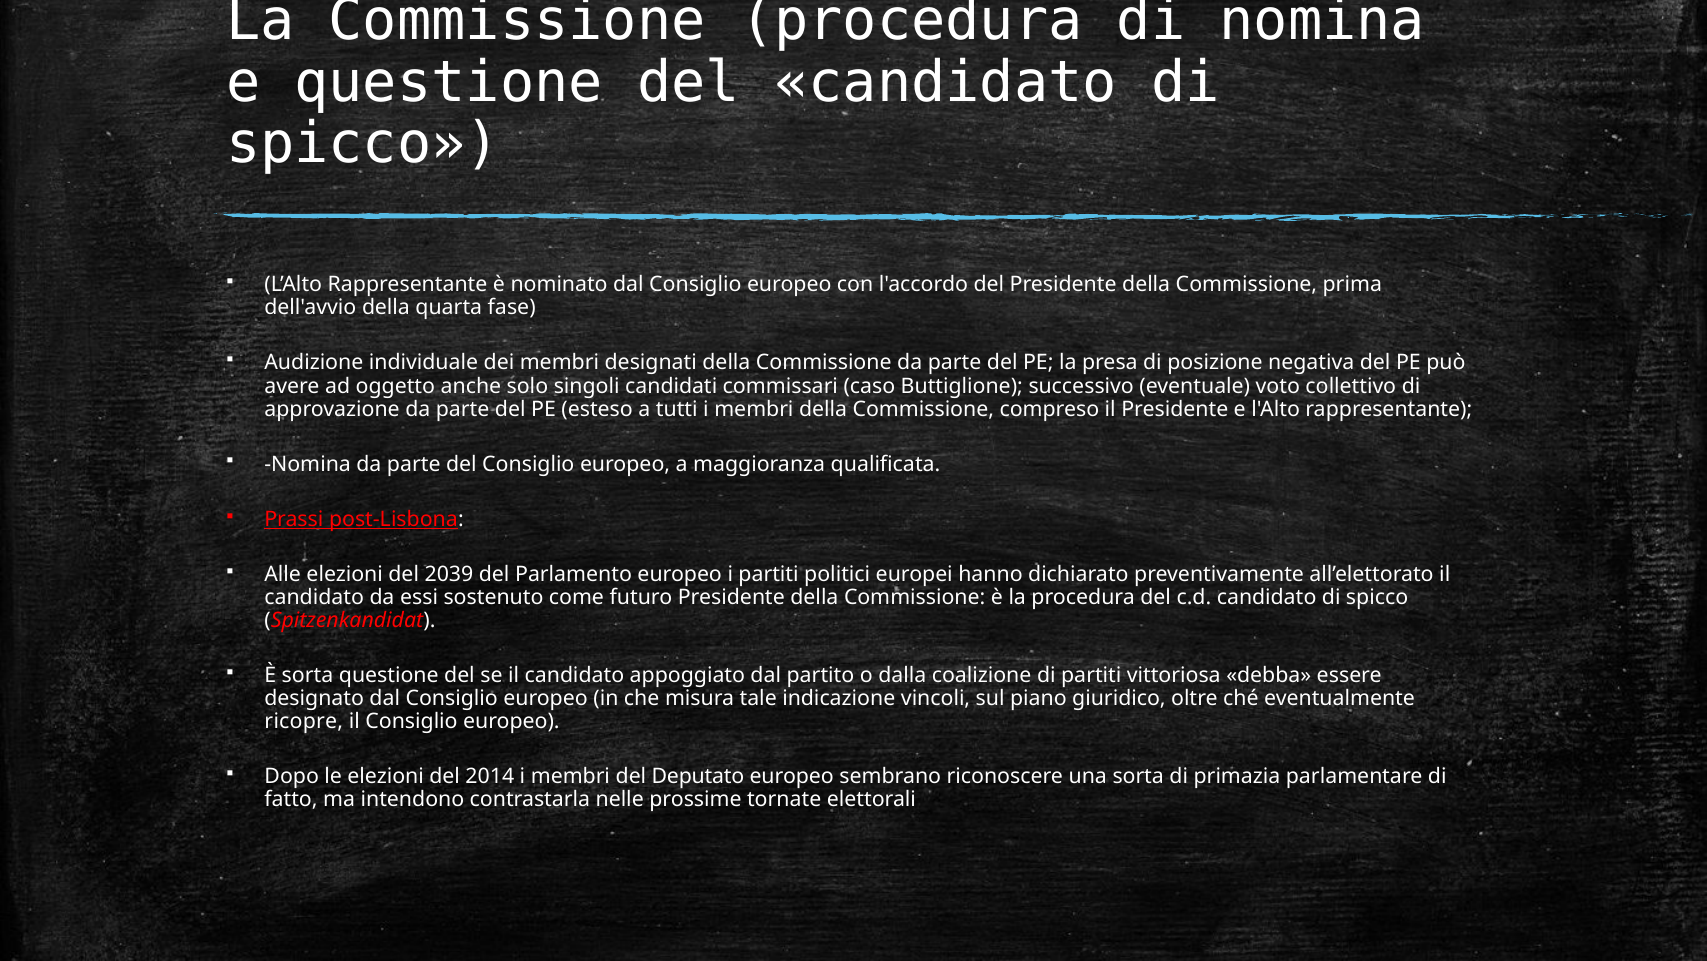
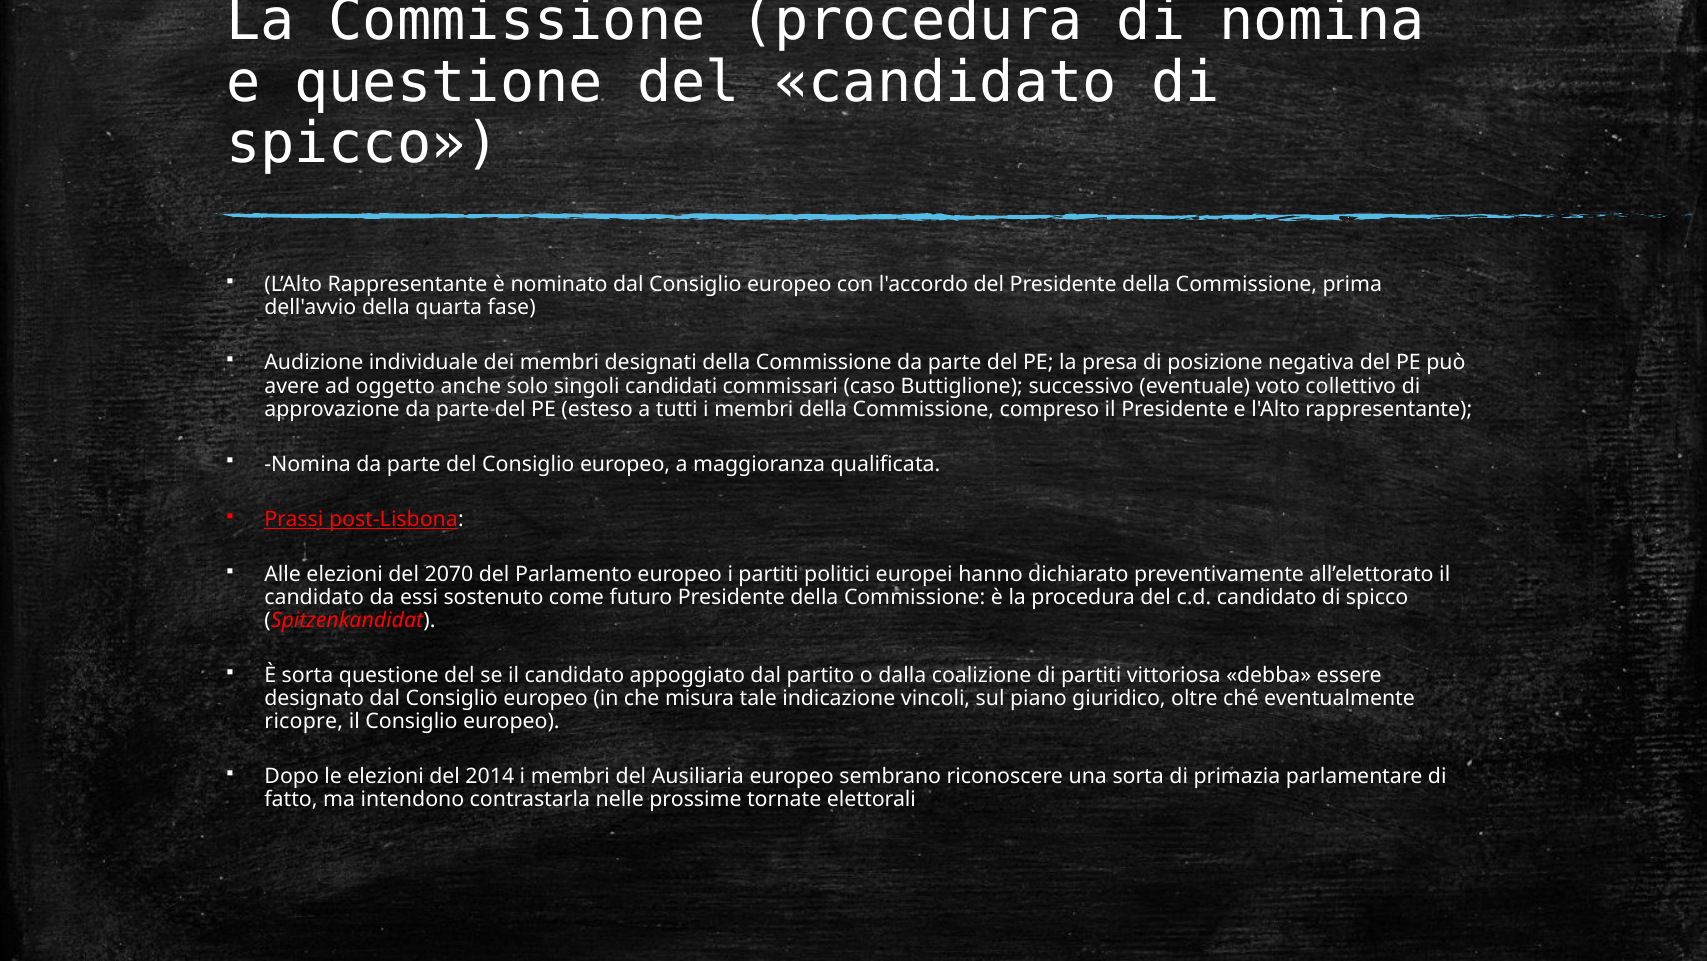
2039: 2039 -> 2070
Deputato: Deputato -> Ausiliaria
